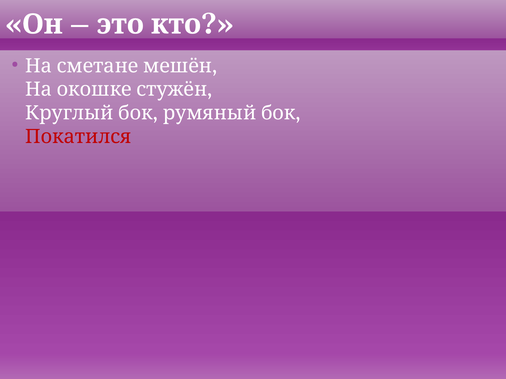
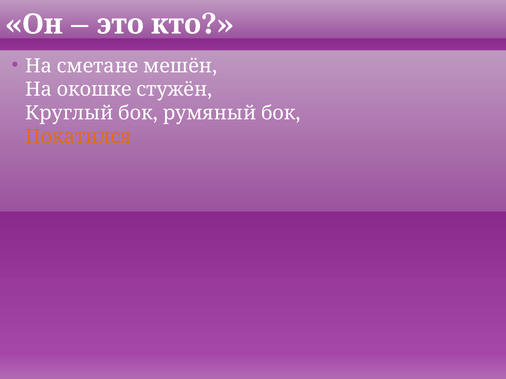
Покатился colour: red -> orange
